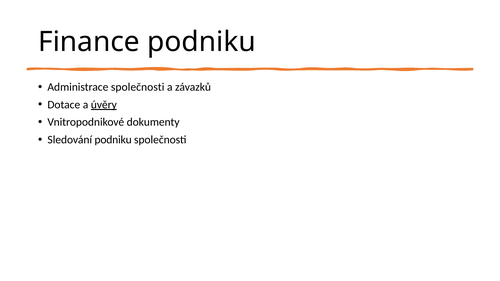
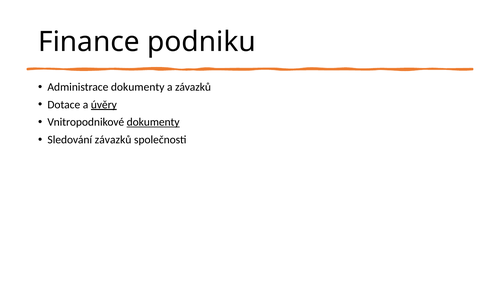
Administrace společnosti: společnosti -> dokumenty
dokumenty at (153, 122) underline: none -> present
Sledování podniku: podniku -> závazků
